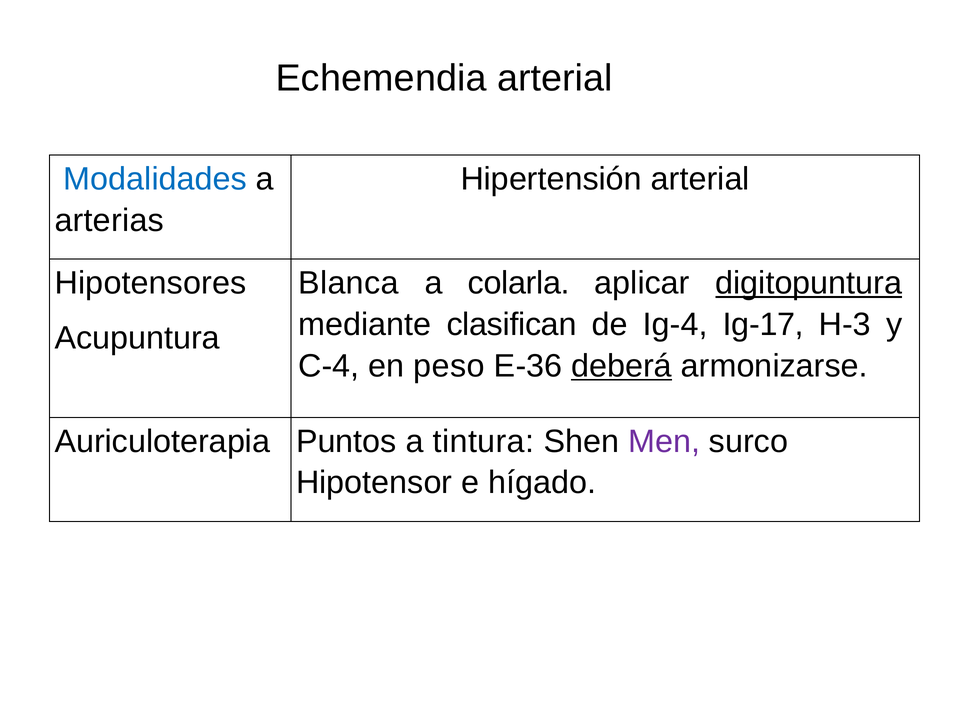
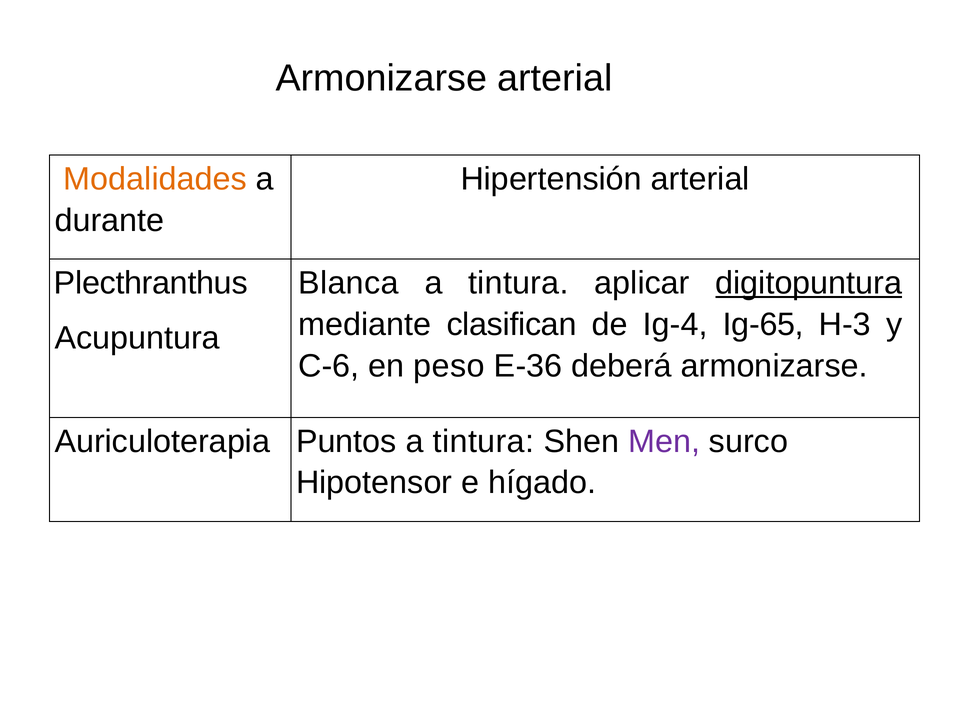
Echemendia at (381, 78): Echemendia -> Armonizarse
Modalidades colour: blue -> orange
arterias: arterias -> durante
Hipotensores: Hipotensores -> Plecthranthus
colarla at (519, 283): colarla -> tintura
Ig-17: Ig-17 -> Ig-65
C-4: C-4 -> C-6
deberá underline: present -> none
